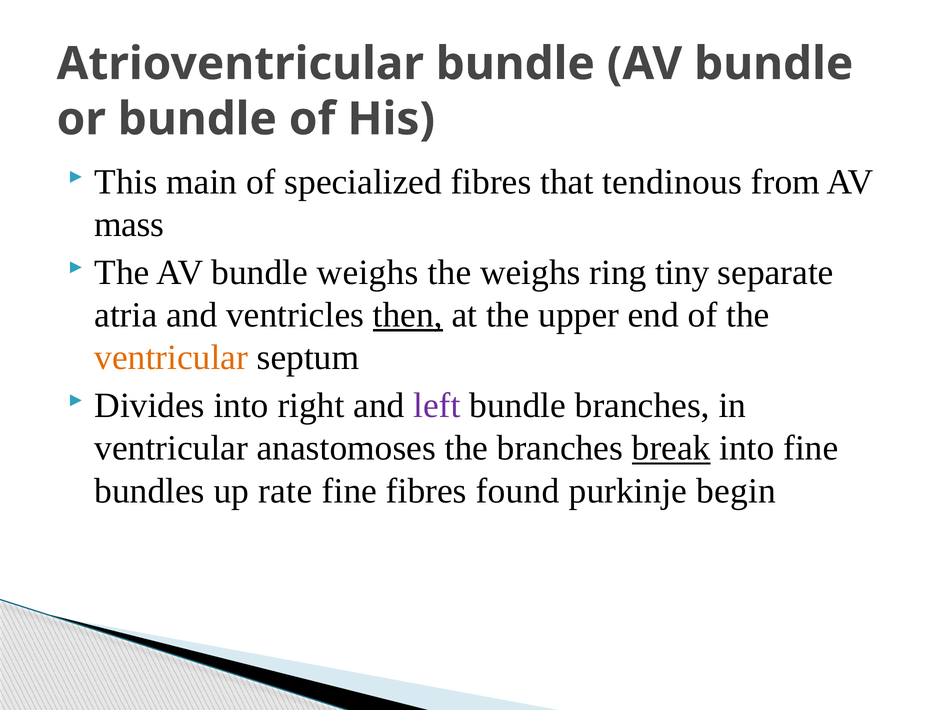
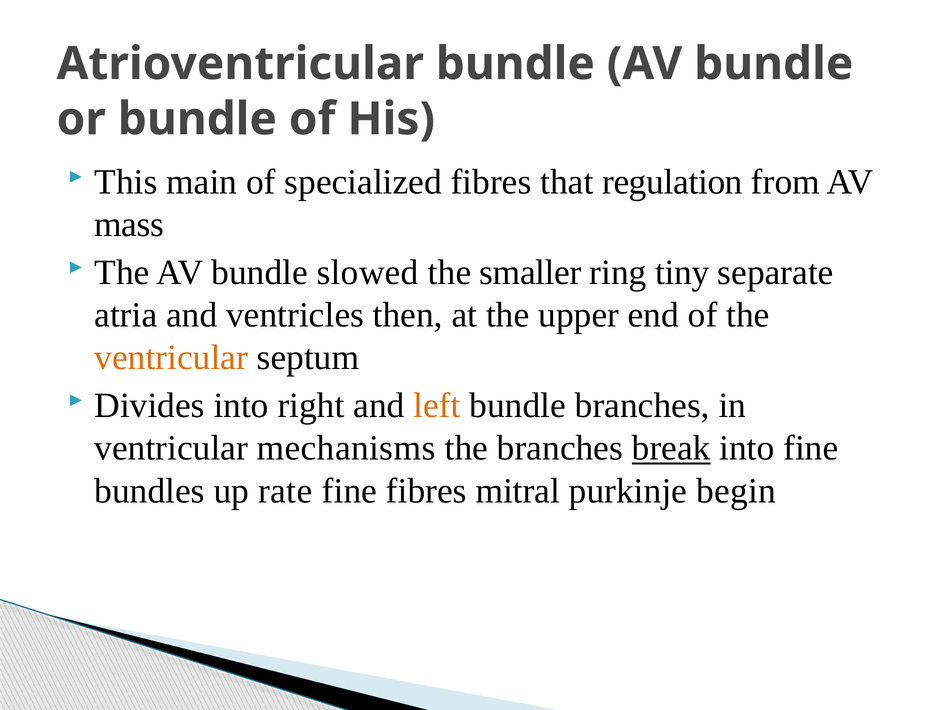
tendinous: tendinous -> regulation
bundle weighs: weighs -> slowed
the weighs: weighs -> smaller
then underline: present -> none
left colour: purple -> orange
anastomoses: anastomoses -> mechanisms
found: found -> mitral
